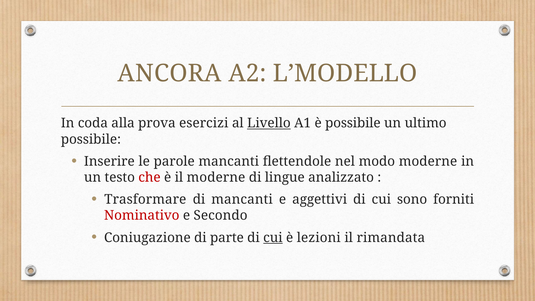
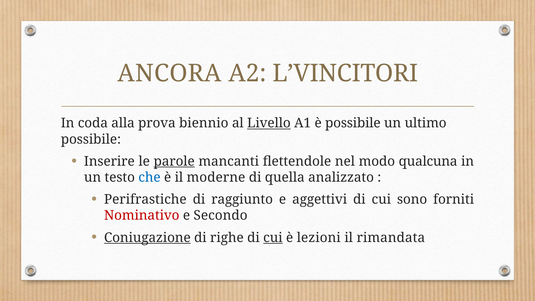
L’MODELLO: L’MODELLO -> L’VINCITORI
esercizi: esercizi -> biennio
parole underline: none -> present
modo moderne: moderne -> qualcuna
che colour: red -> blue
lingue: lingue -> quella
Trasformare: Trasformare -> Perifrastiche
di mancanti: mancanti -> raggiunto
Coniugazione underline: none -> present
parte: parte -> righe
